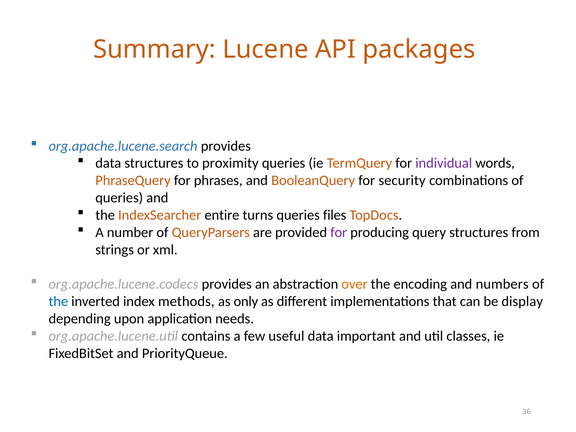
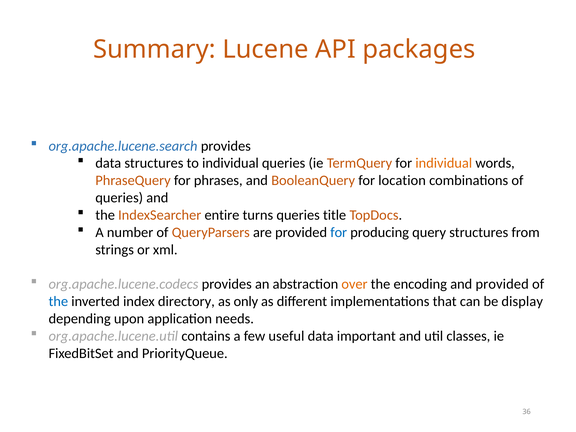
to proximity: proximity -> individual
individual at (444, 163) colour: purple -> orange
security: security -> location
files: files -> title
for at (339, 232) colour: purple -> blue
and numbers: numbers -> provided
methods: methods -> directory
